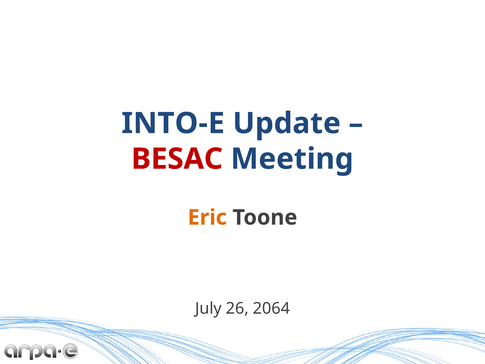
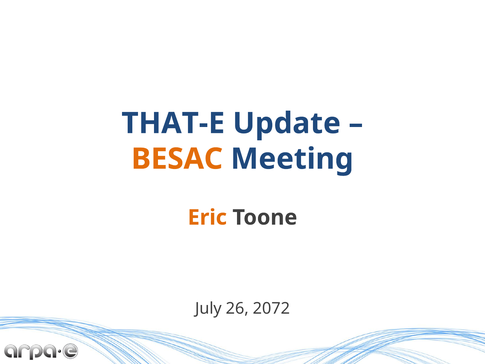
INTO-E: INTO-E -> THAT-E
BESAC colour: red -> orange
2064: 2064 -> 2072
